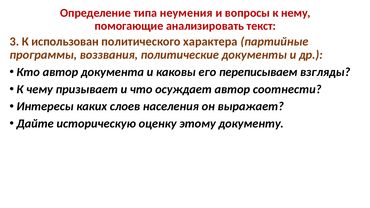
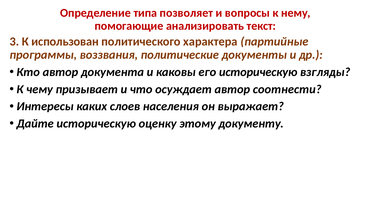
неумения: неумения -> позволяет
его переписываем: переписываем -> историческую
